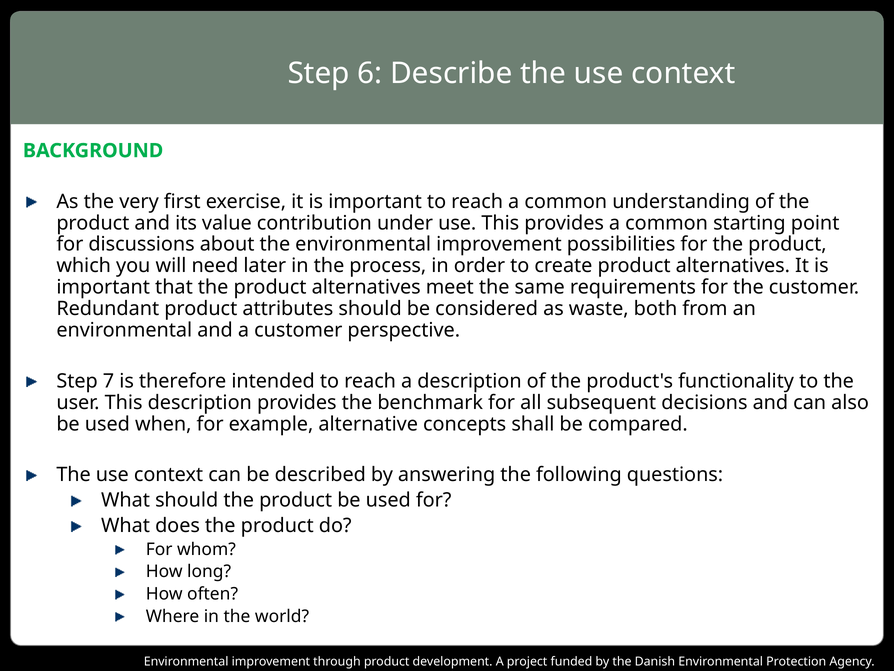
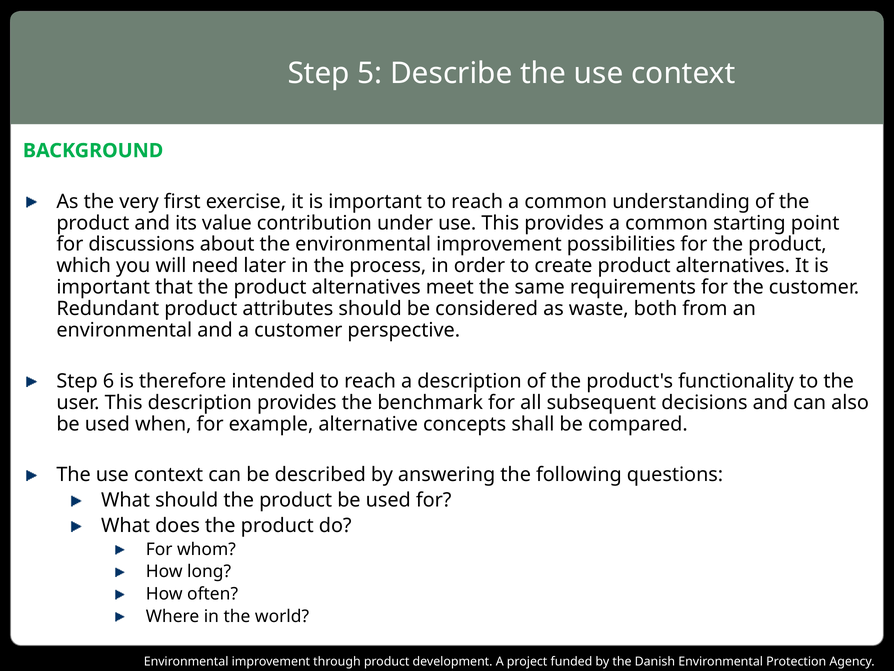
6: 6 -> 5
7: 7 -> 6
